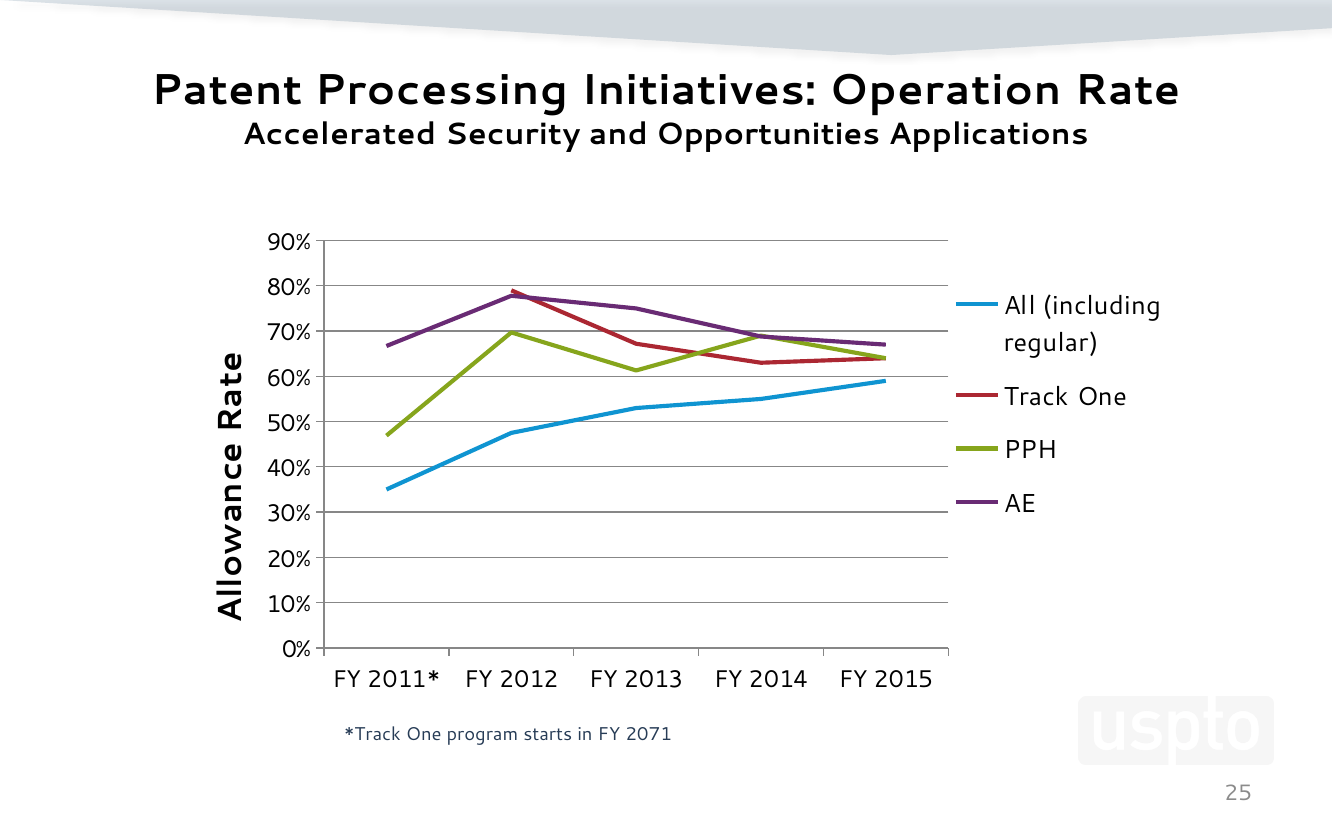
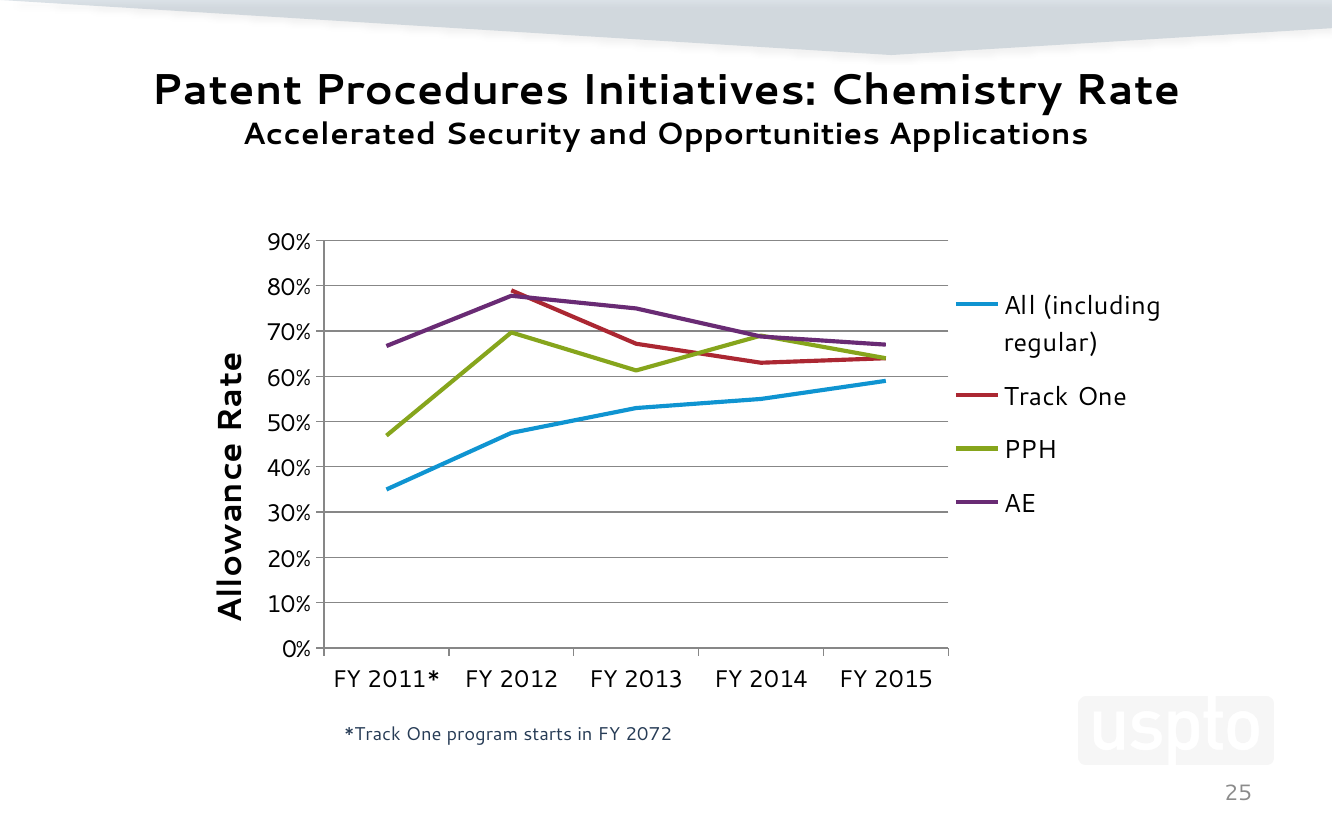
Processing: Processing -> Procedures
Operation: Operation -> Chemistry
2071: 2071 -> 2072
